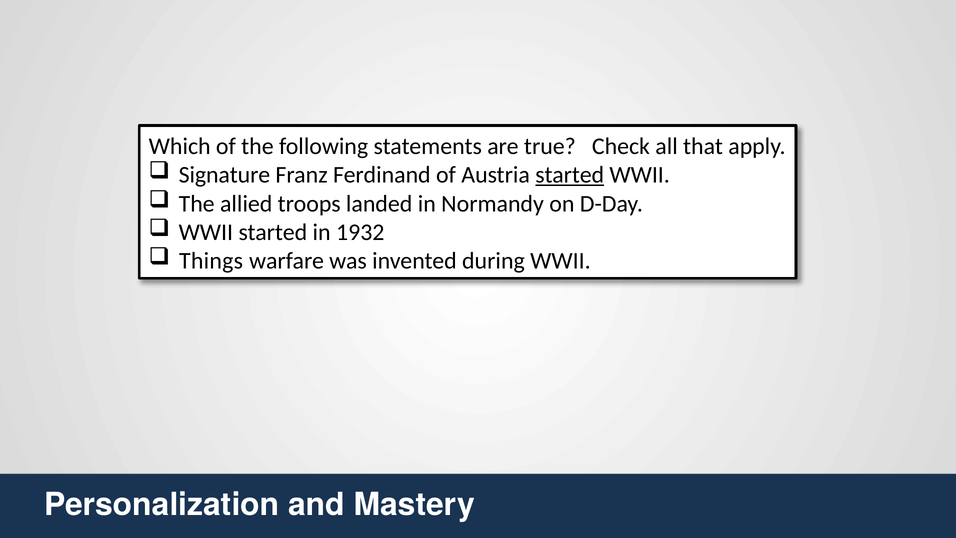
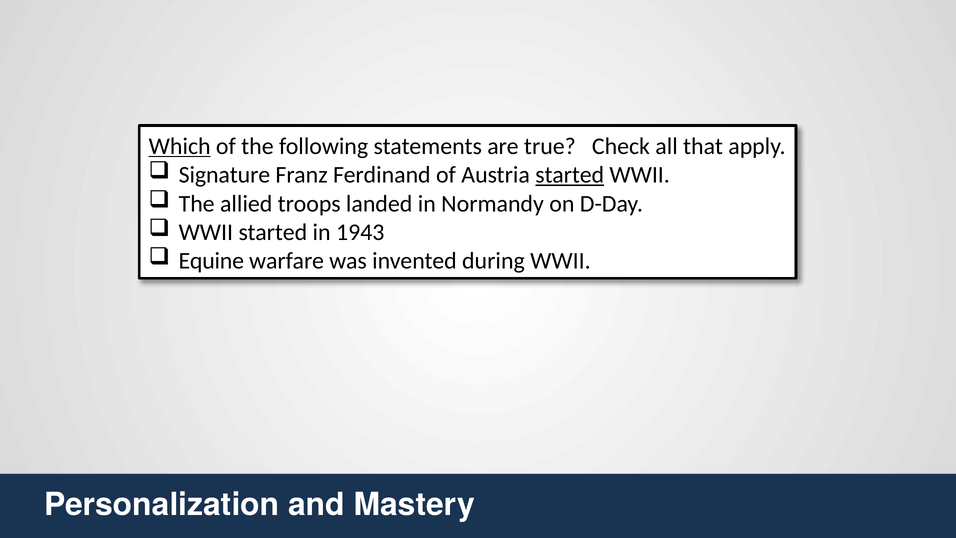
Which underline: none -> present
1932: 1932 -> 1943
Things: Things -> Equine
